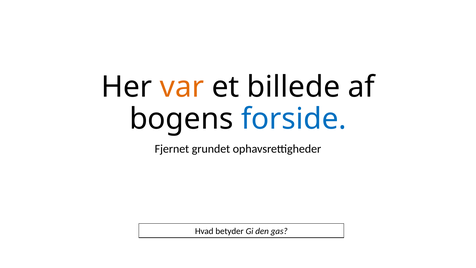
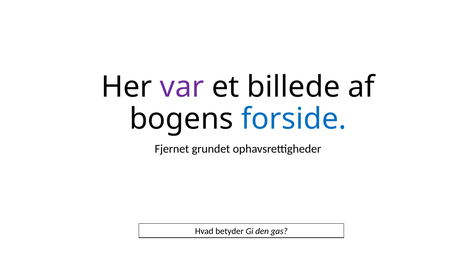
var colour: orange -> purple
